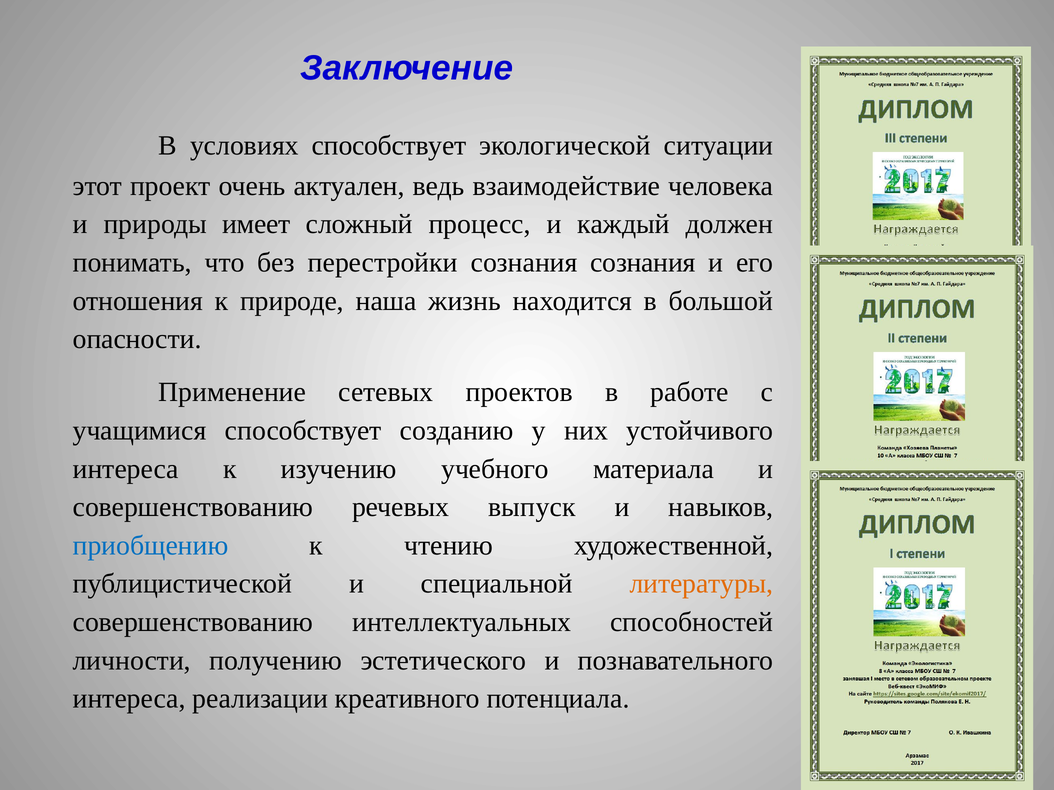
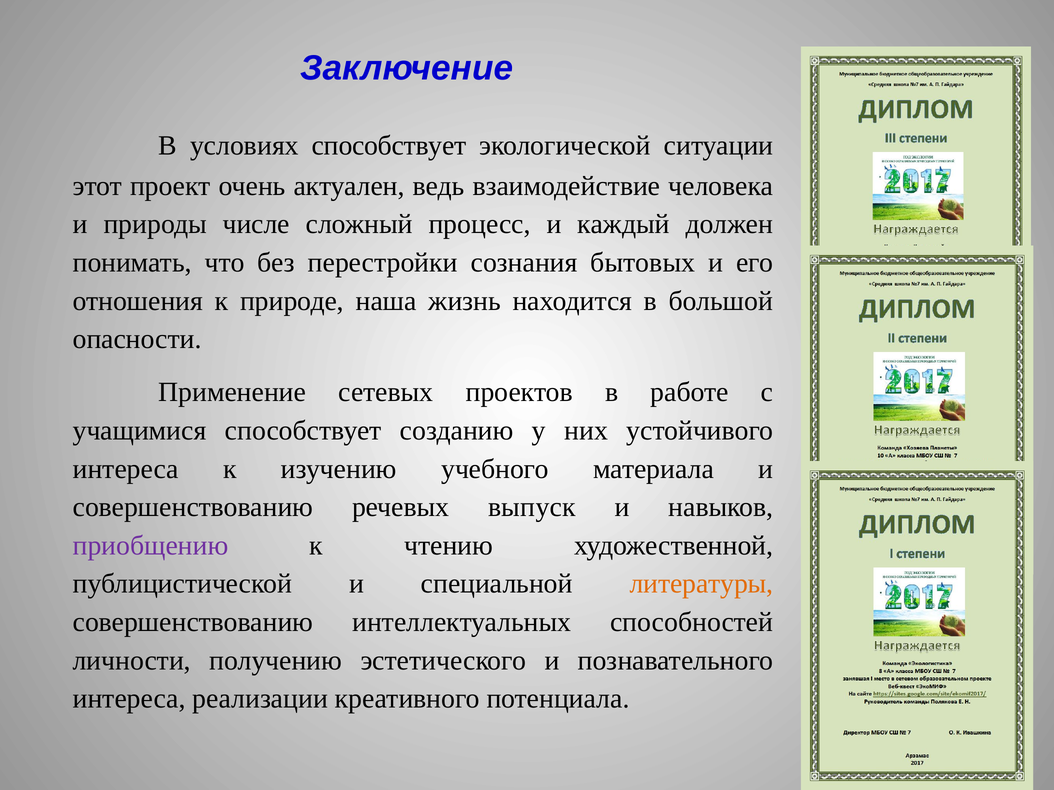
имеет: имеет -> числе
сознания сознания: сознания -> бытовых
приобщению colour: blue -> purple
